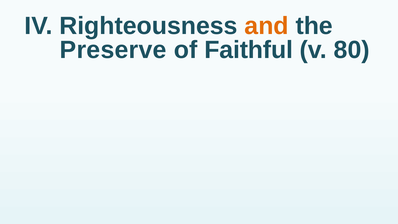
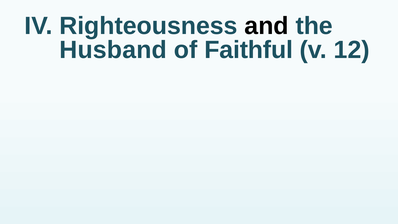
and colour: orange -> black
Preserve: Preserve -> Husband
80: 80 -> 12
